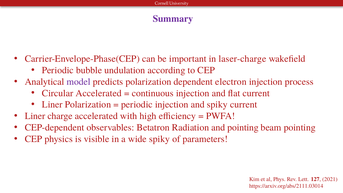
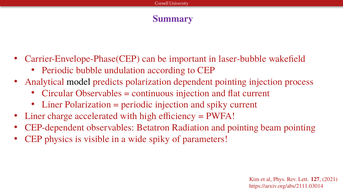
laser-charge: laser-charge -> laser-bubble
model colour: purple -> black
dependent electron: electron -> pointing
Circular Accelerated: Accelerated -> Observables
